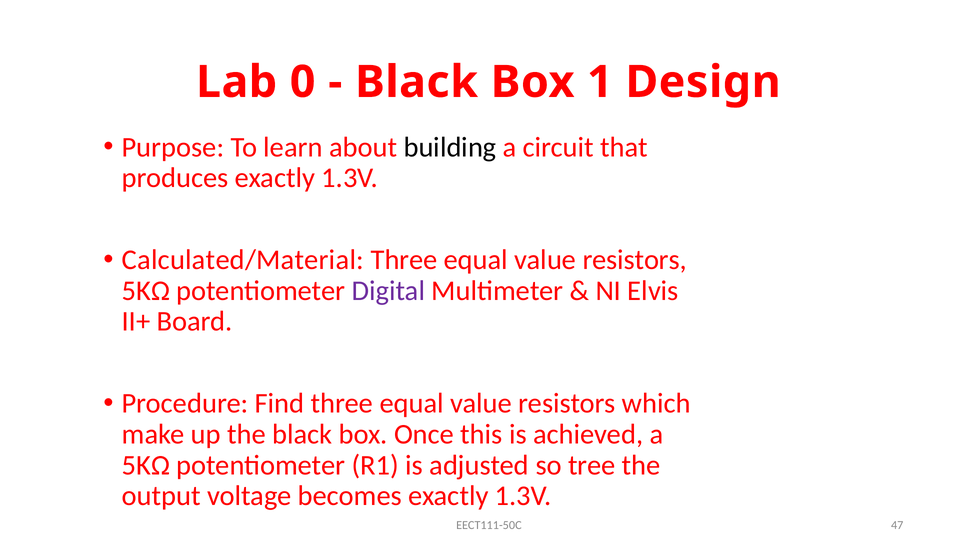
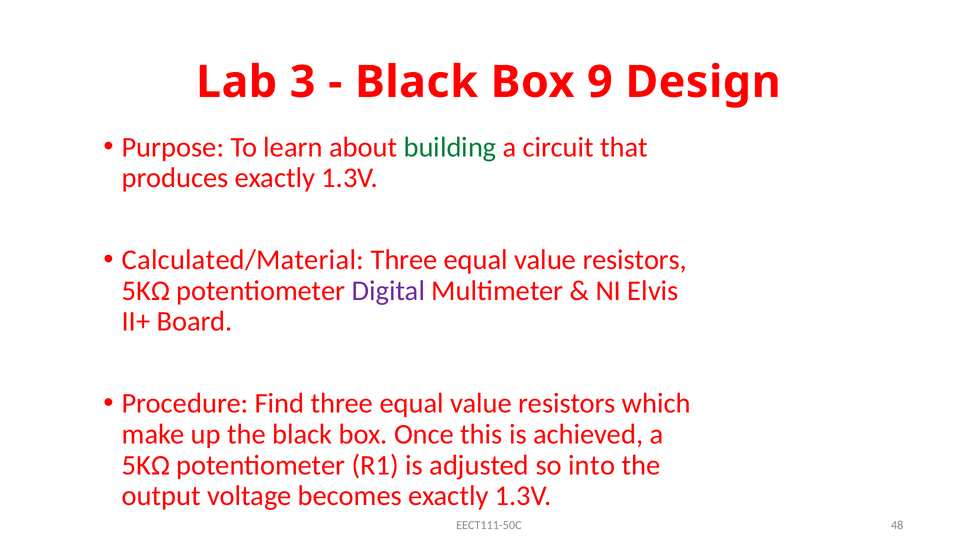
0: 0 -> 3
1: 1 -> 9
building colour: black -> green
tree: tree -> into
47: 47 -> 48
